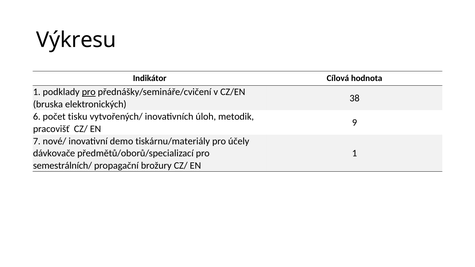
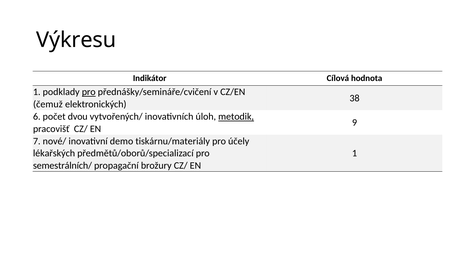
bruska: bruska -> čemuž
tisku: tisku -> dvou
metodik underline: none -> present
dávkovače: dávkovače -> lékařských
